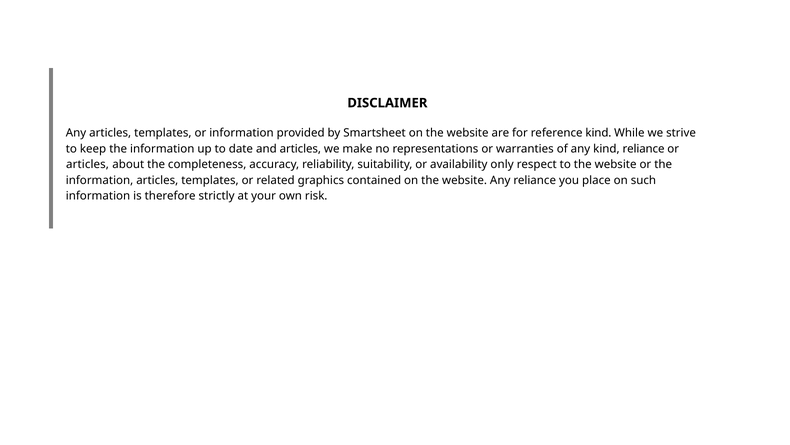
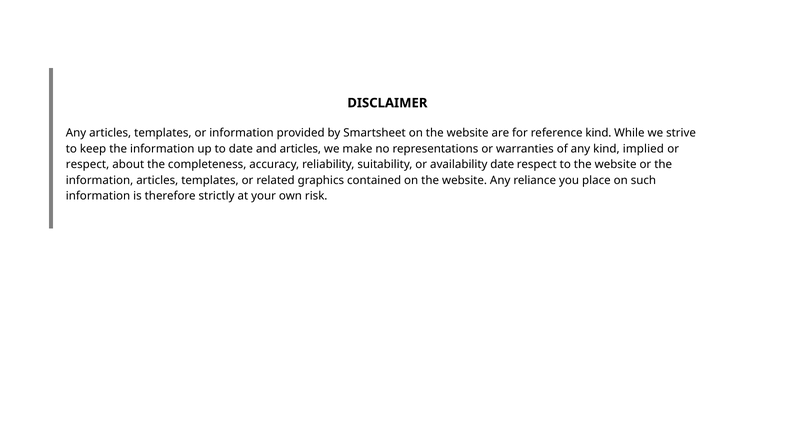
kind reliance: reliance -> implied
articles at (88, 164): articles -> respect
availability only: only -> date
